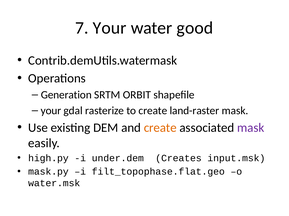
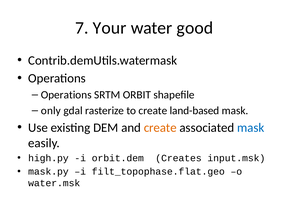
Generation at (66, 95): Generation -> Operations
your at (51, 111): your -> only
land-raster: land-raster -> land-based
mask at (251, 128) colour: purple -> blue
under.dem: under.dem -> orbit.dem
